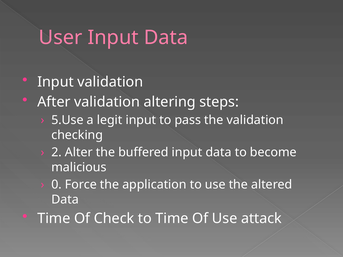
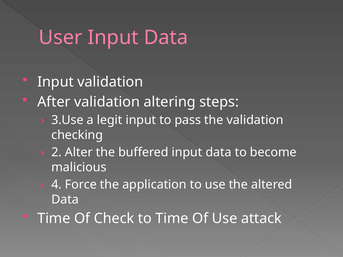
5.Use: 5.Use -> 3.Use
0: 0 -> 4
